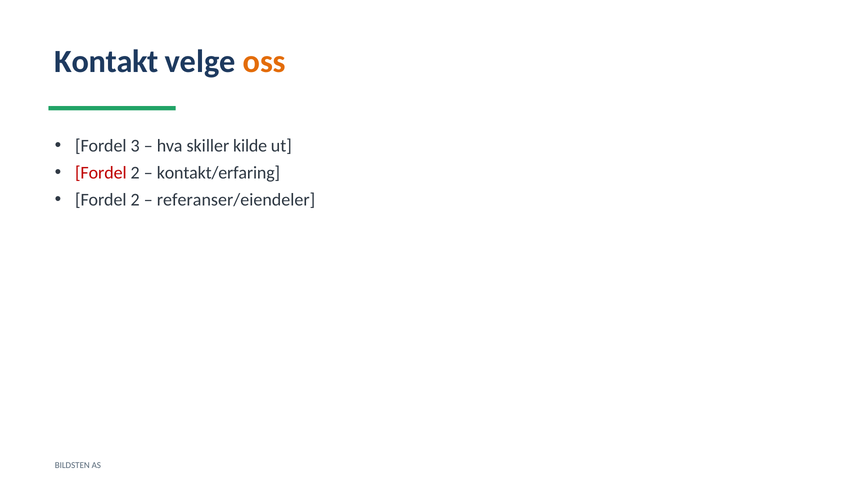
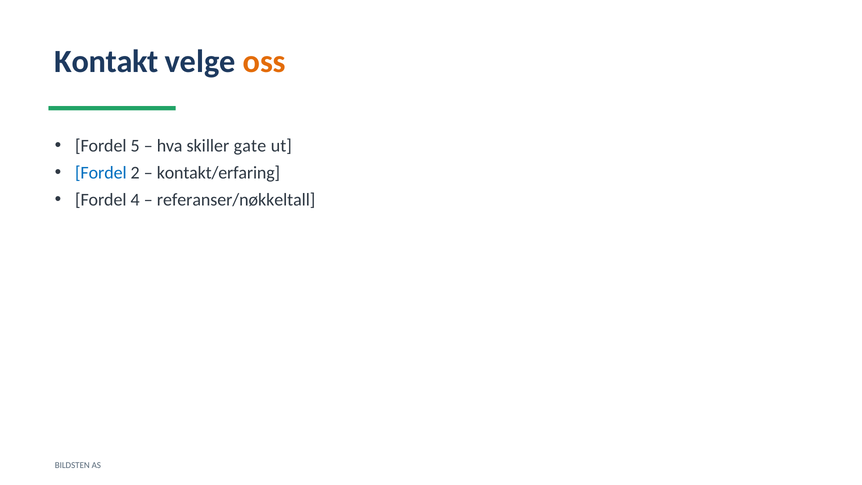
3: 3 -> 5
kilde: kilde -> gate
Fordel at (101, 173) colour: red -> blue
2 at (135, 200): 2 -> 4
referanser/eiendeler: referanser/eiendeler -> referanser/nøkkeltall
